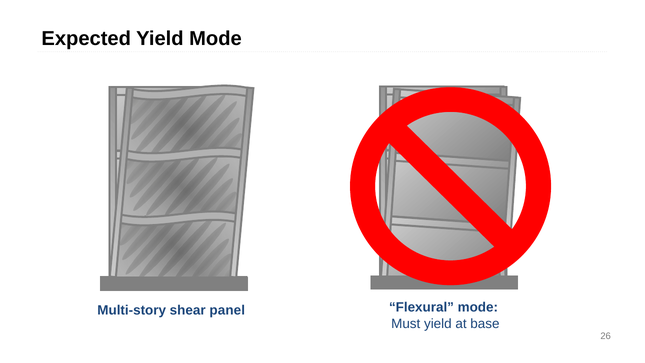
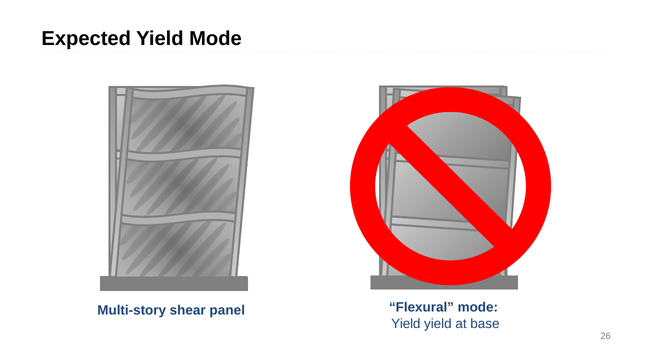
Must at (406, 323): Must -> Yield
